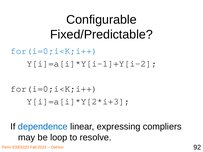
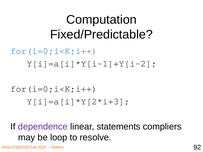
Configurable: Configurable -> Computation
dependence colour: blue -> purple
expressing: expressing -> statements
